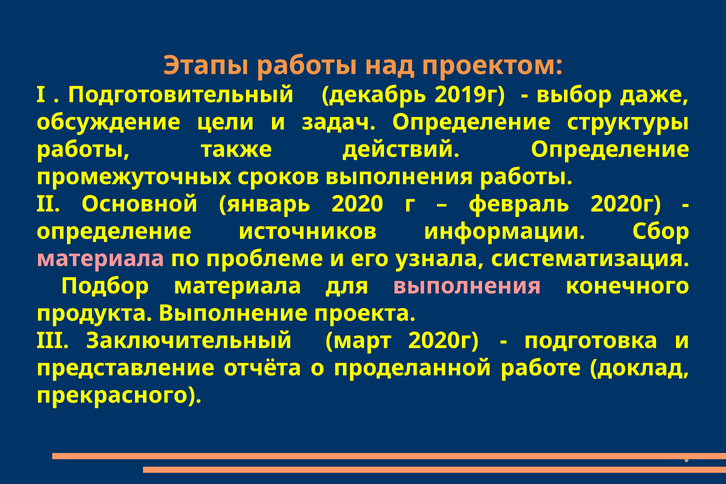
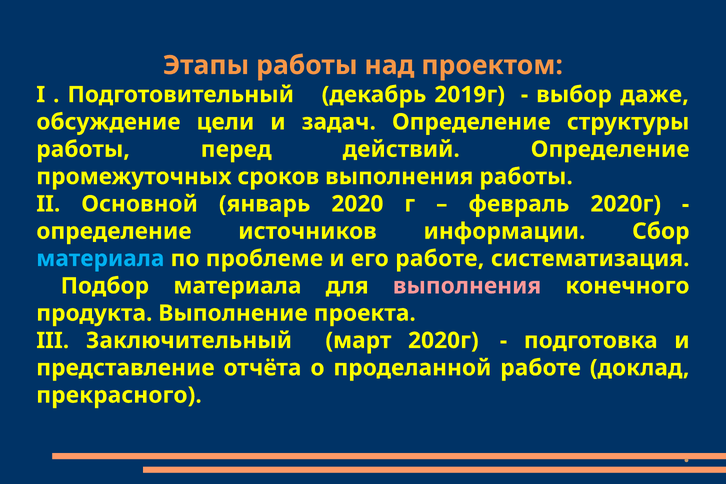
также: также -> перед
материала at (100, 259) colour: pink -> light blue
его узнала: узнала -> работе
